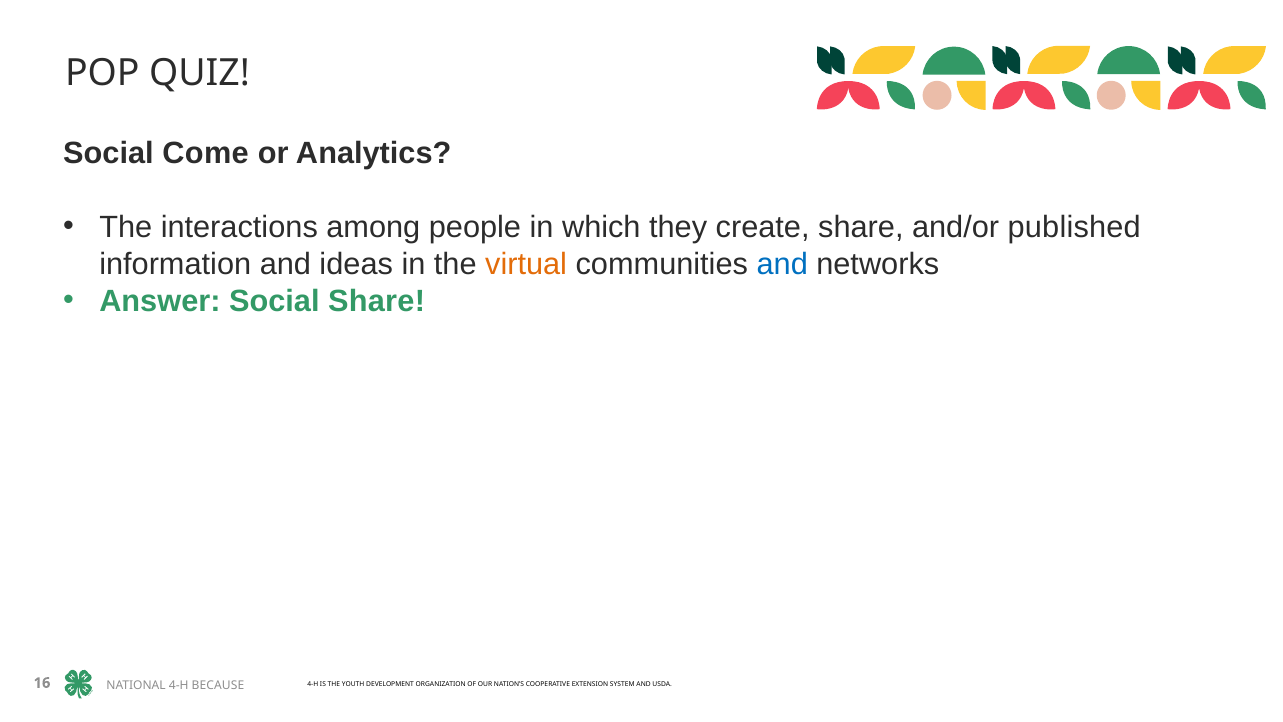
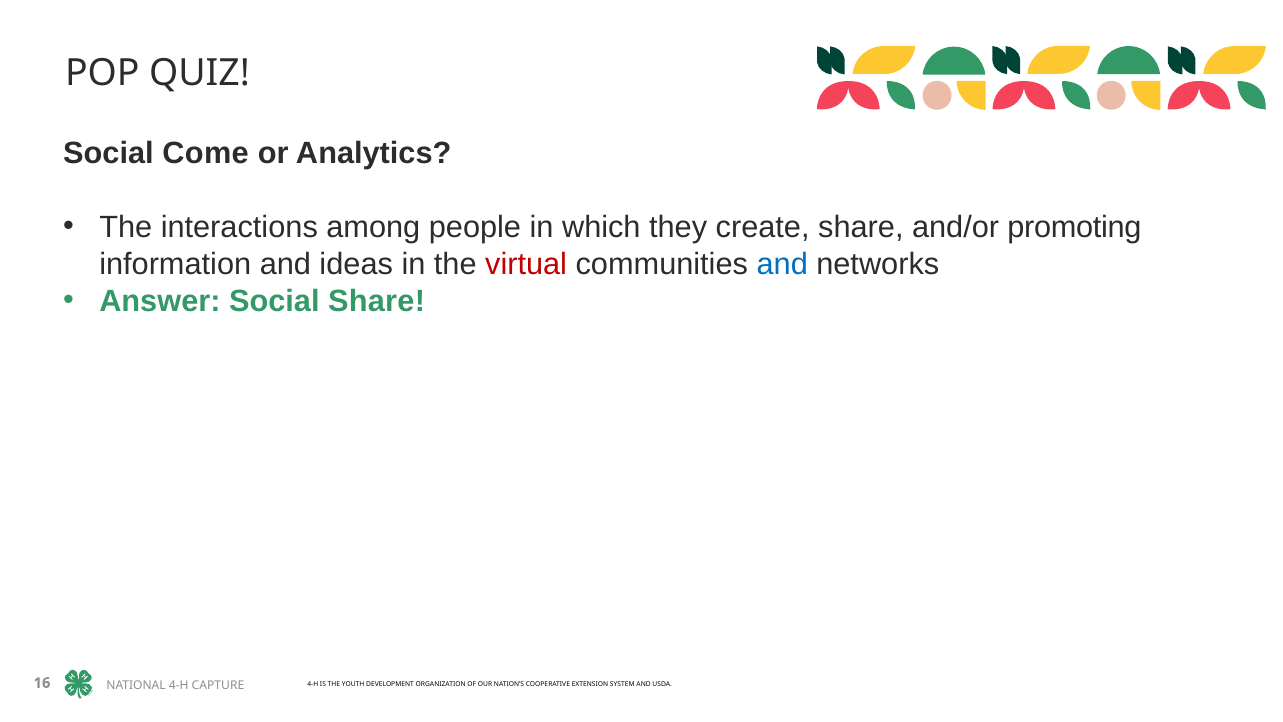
published: published -> promoting
virtual colour: orange -> red
BECAUSE: BECAUSE -> CAPTURE
